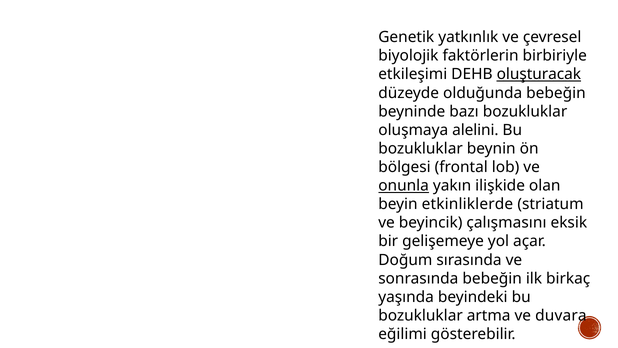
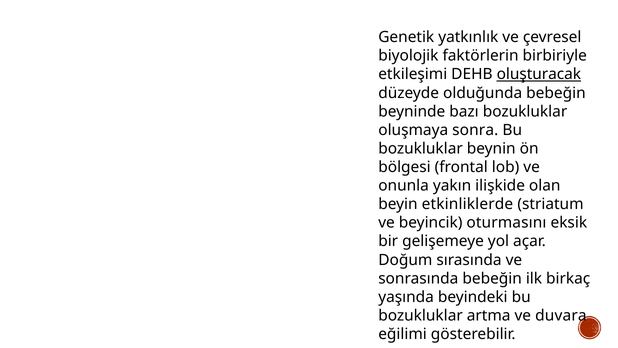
alelini: alelini -> sonra
onunla underline: present -> none
çalışmasını: çalışmasını -> oturmasını
